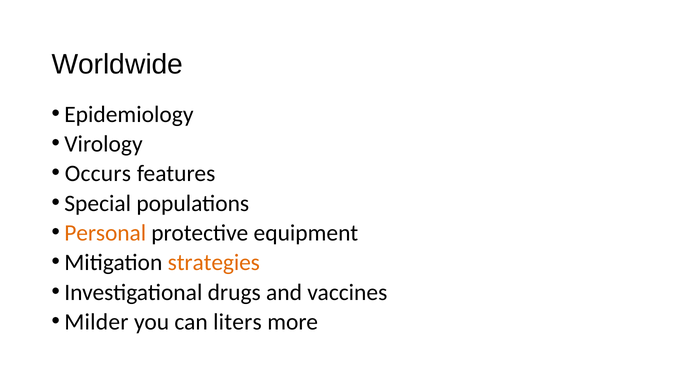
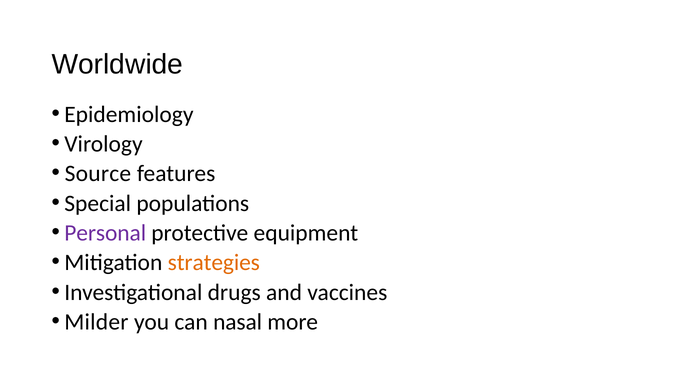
Occurs: Occurs -> Source
Personal colour: orange -> purple
liters: liters -> nasal
